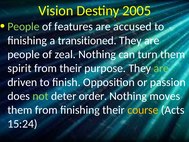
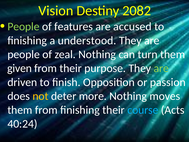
2005: 2005 -> 2082
transitioned: transitioned -> understood
spirit: spirit -> given
not colour: light green -> yellow
order: order -> more
course colour: yellow -> light blue
15:24: 15:24 -> 40:24
